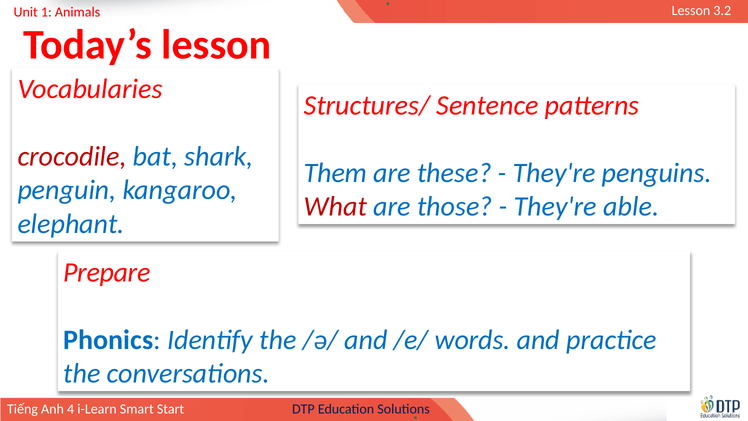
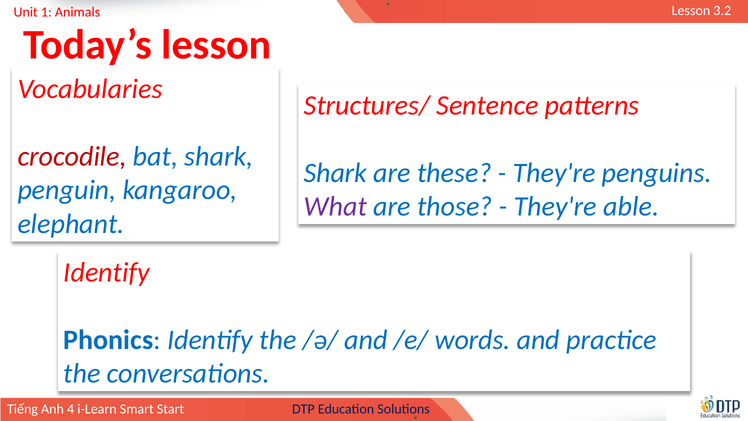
Them at (336, 173): Them -> Shark
What colour: red -> purple
Prepare at (107, 272): Prepare -> Identify
